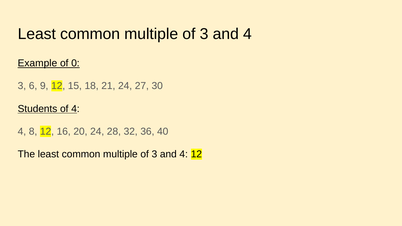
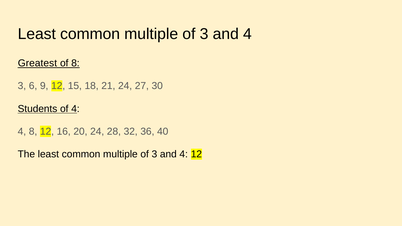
Example: Example -> Greatest
of 0: 0 -> 8
